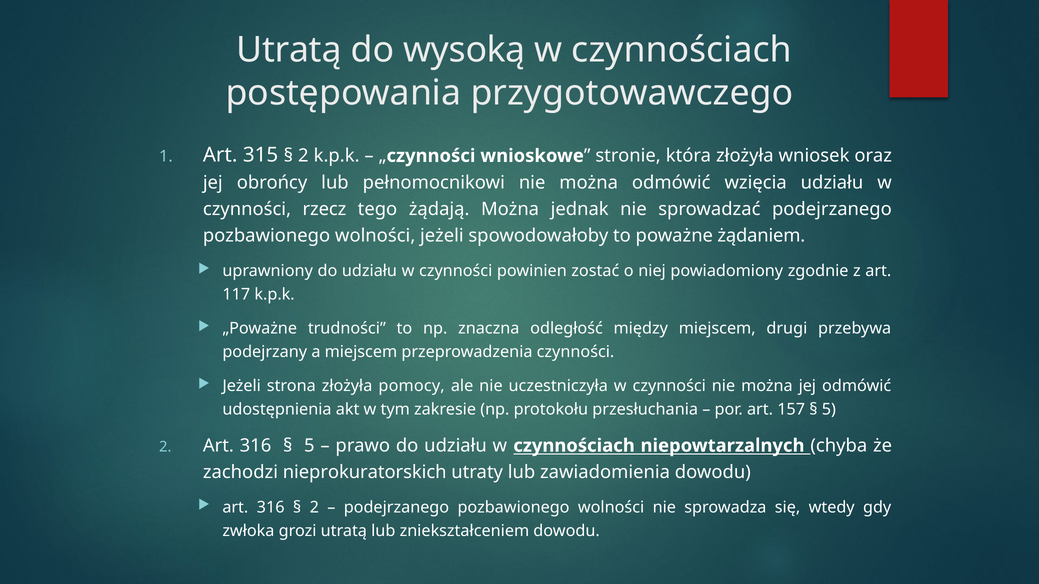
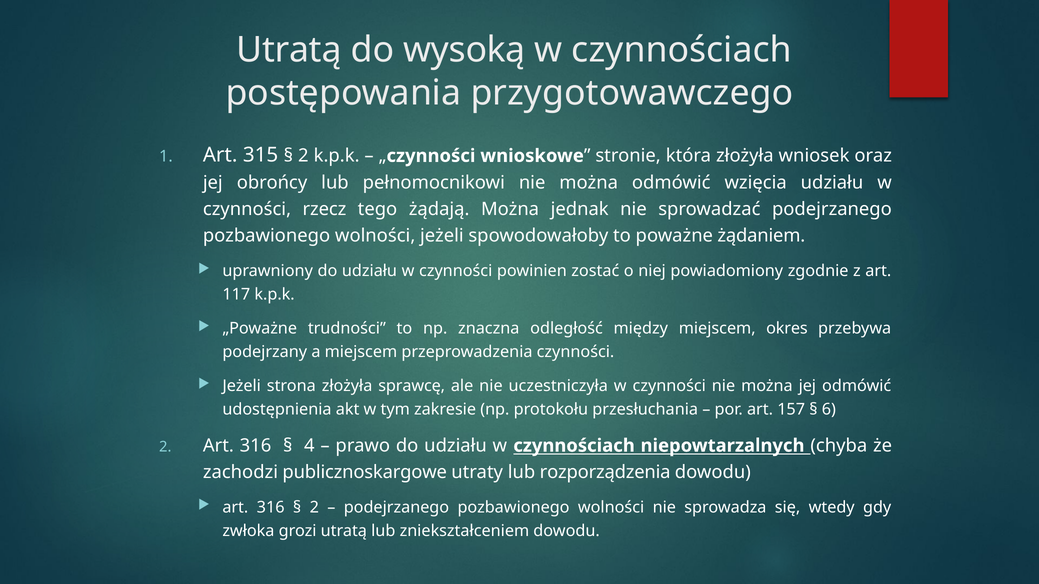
drugi: drugi -> okres
pomocy: pomocy -> sprawcę
5 at (829, 410): 5 -> 6
5 at (309, 446): 5 -> 4
nieprokuratorskich: nieprokuratorskich -> publicznoskargowe
zawiadomienia: zawiadomienia -> rozporządzenia
